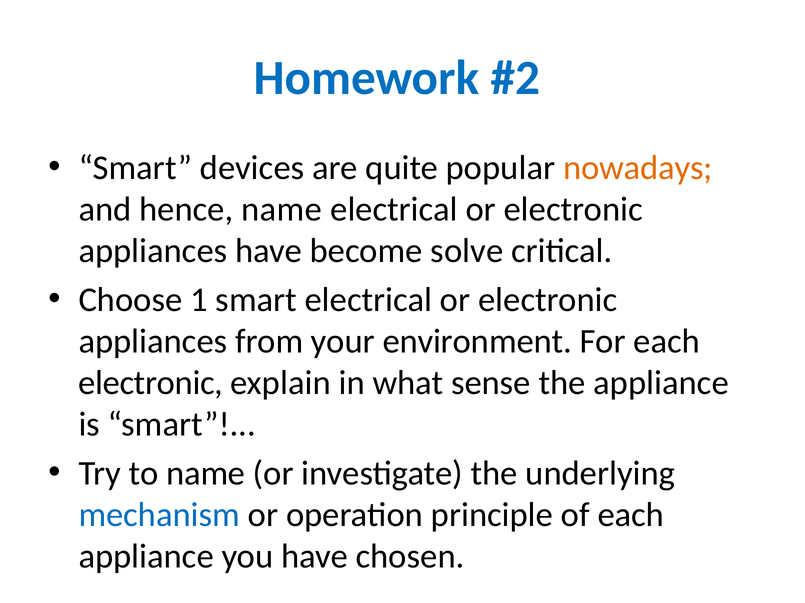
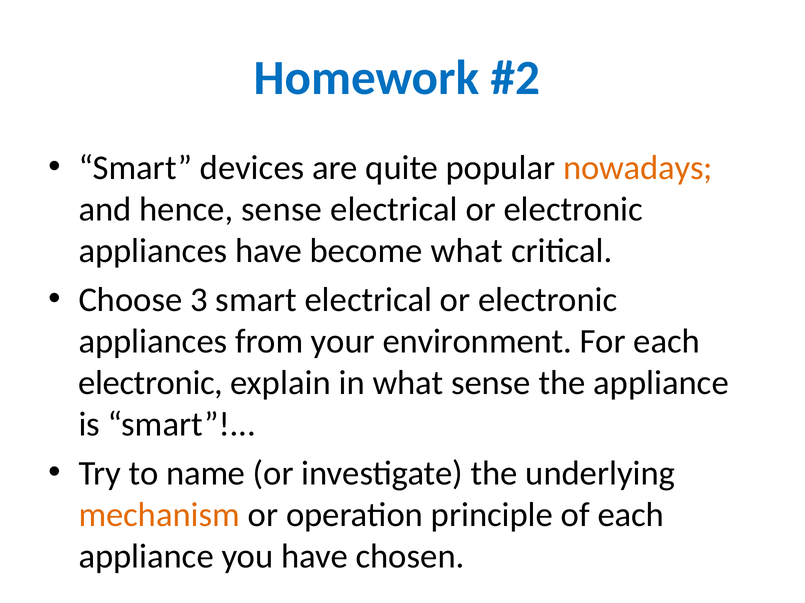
hence name: name -> sense
become solve: solve -> what
1: 1 -> 3
mechanism colour: blue -> orange
